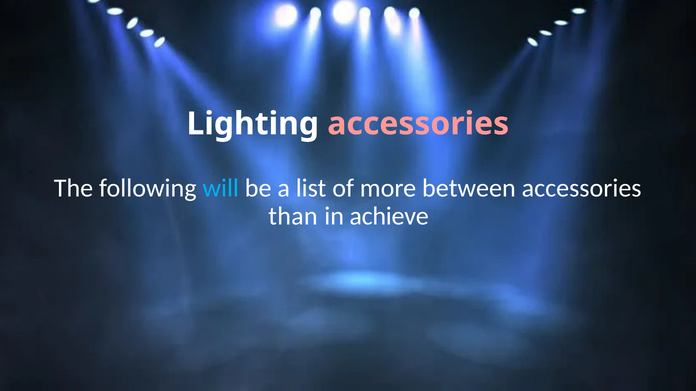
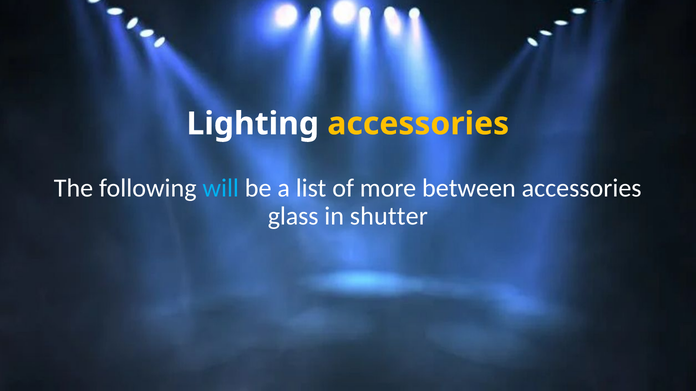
accessories at (418, 124) colour: pink -> yellow
than: than -> glass
achieve: achieve -> shutter
